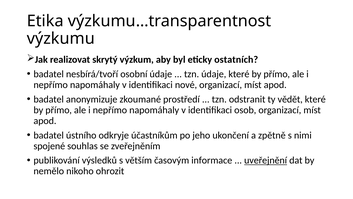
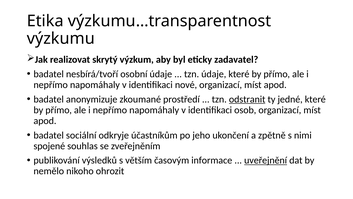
ostatních: ostatních -> zadavatel
odstranit underline: none -> present
vědět: vědět -> jedné
ústního: ústního -> sociální
